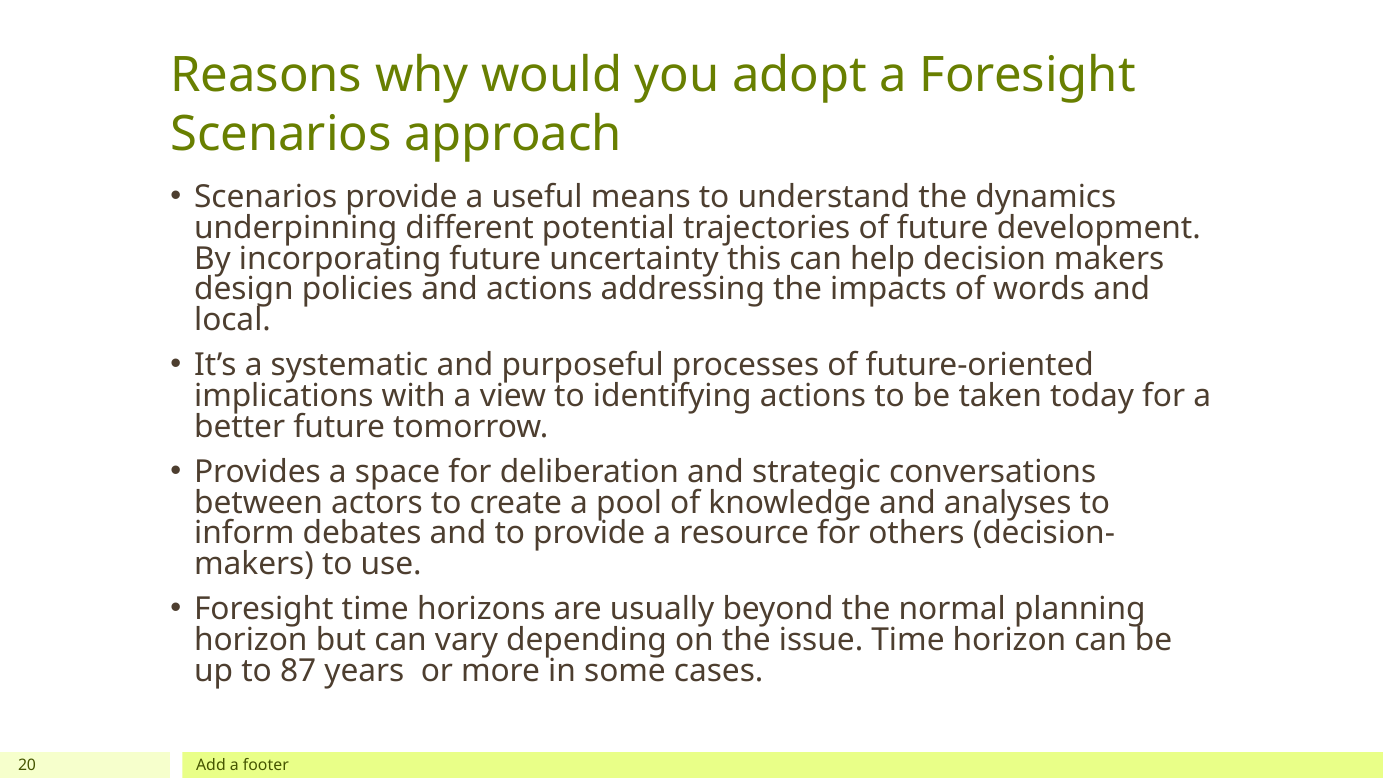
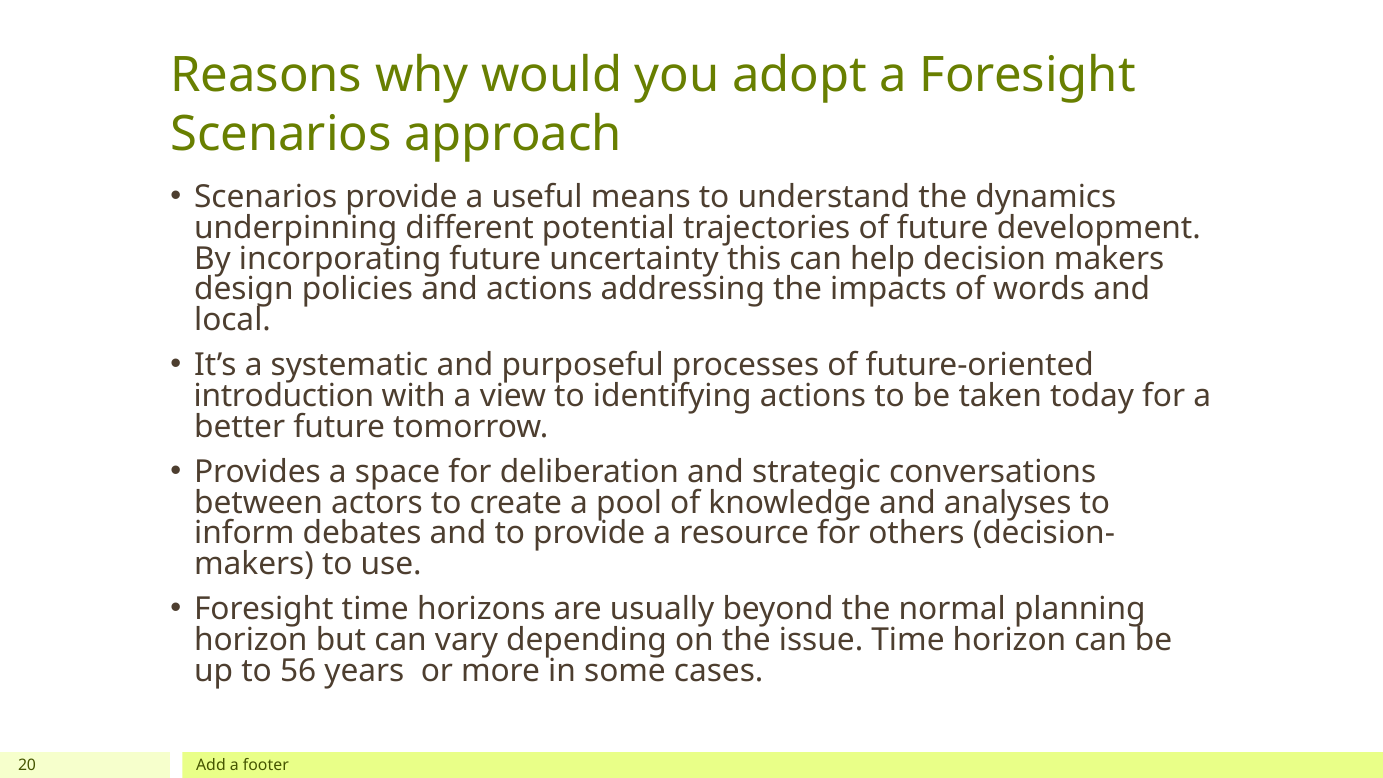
implications: implications -> introduction
87: 87 -> 56
